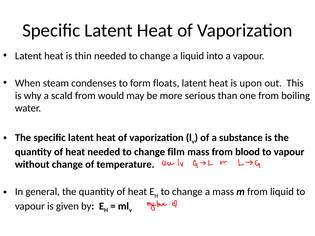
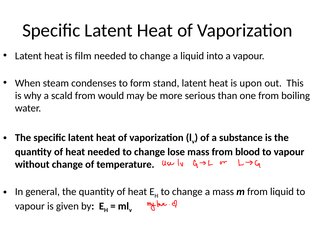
thin: thin -> film
floats: floats -> stand
film: film -> lose
